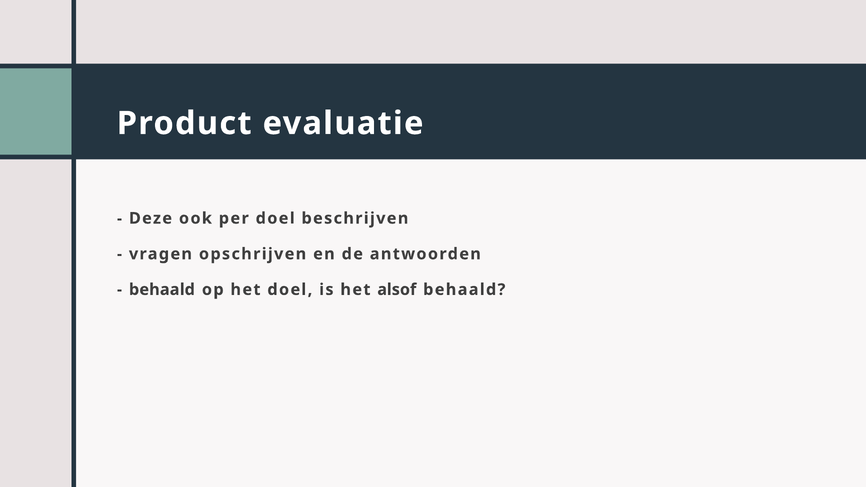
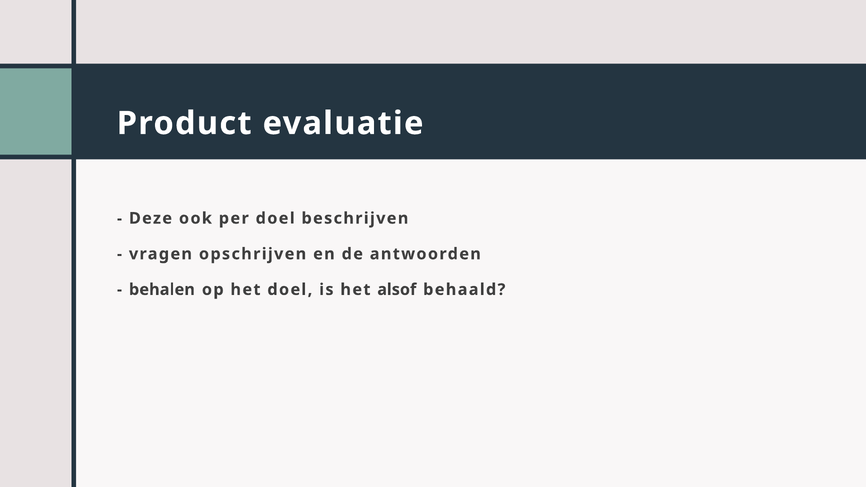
behaald at (162, 290): behaald -> behalen
